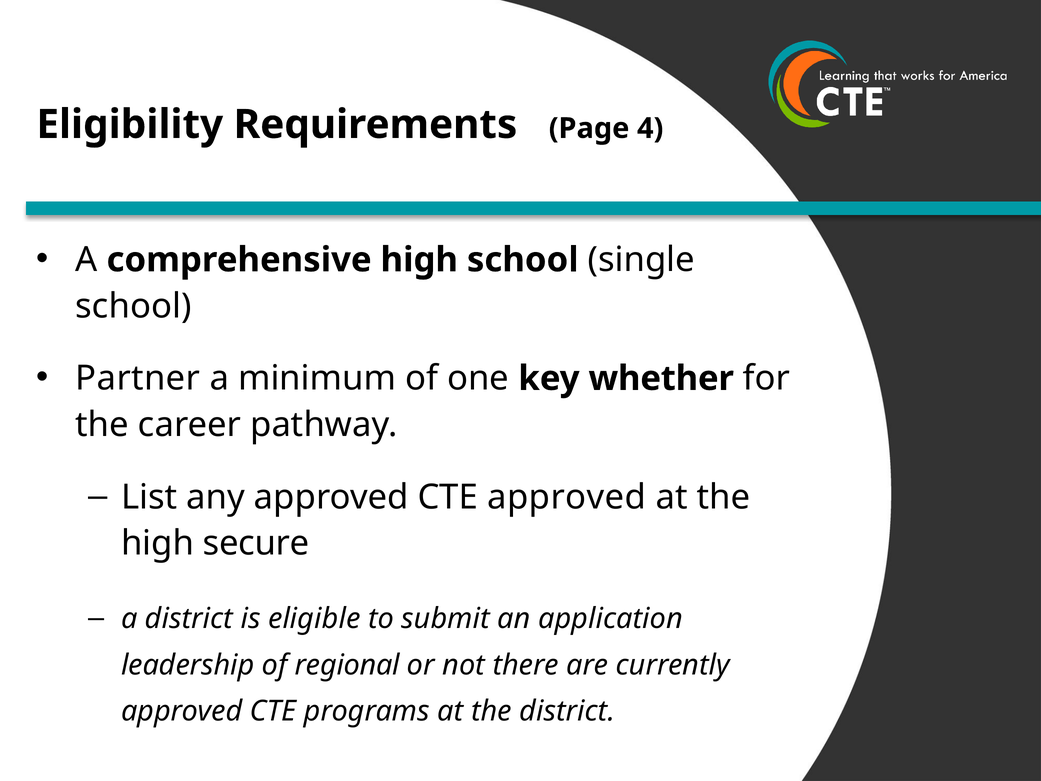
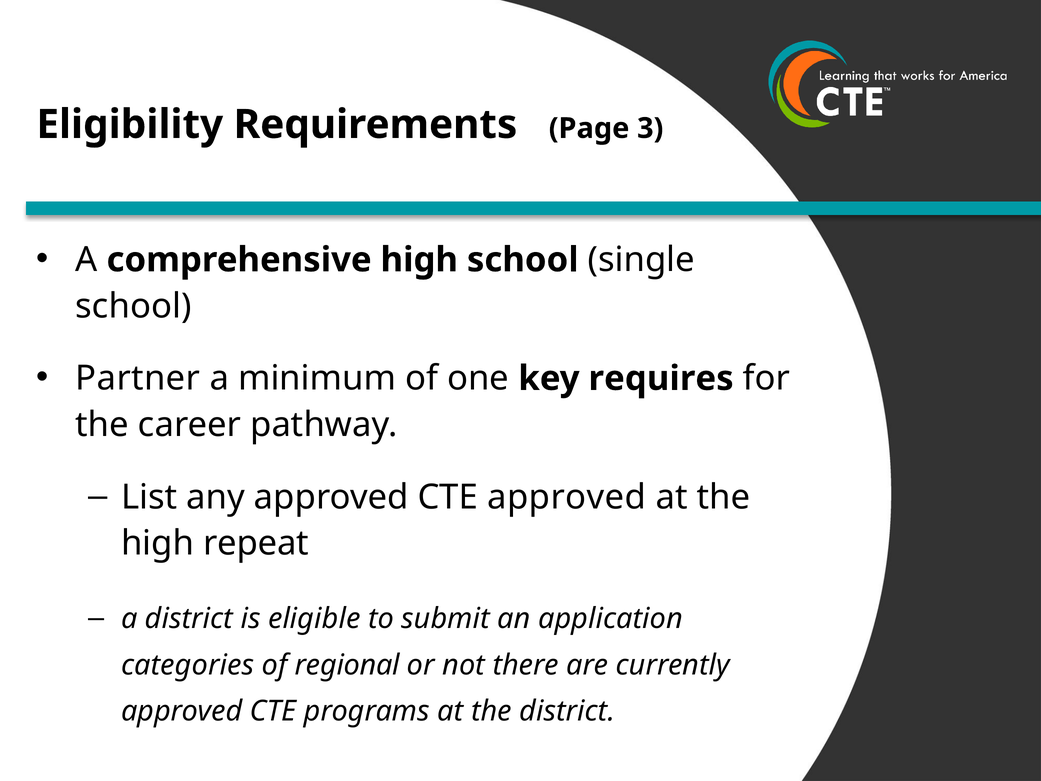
4: 4 -> 3
whether: whether -> requires
secure: secure -> repeat
leadership: leadership -> categories
